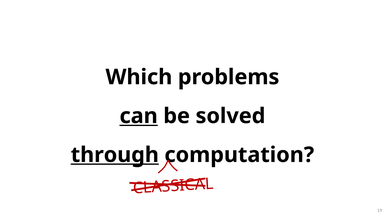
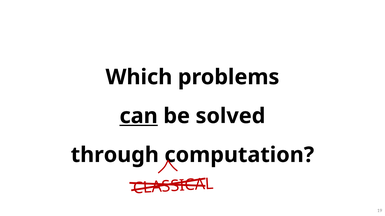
through underline: present -> none
